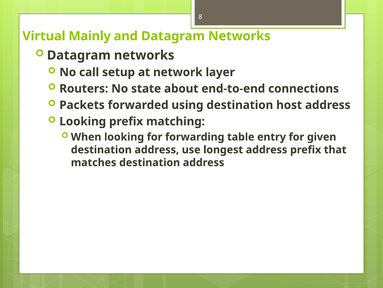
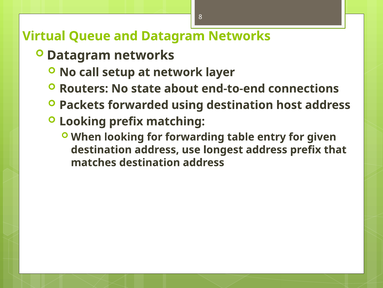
Mainly: Mainly -> Queue
